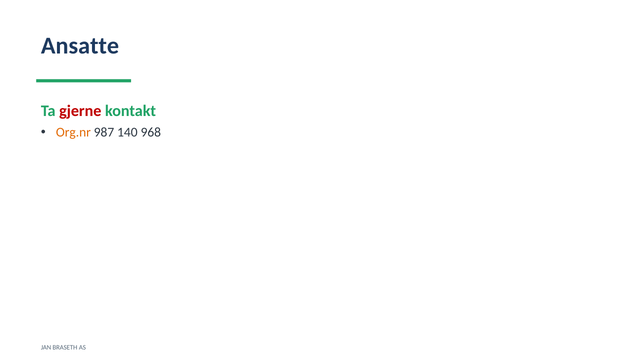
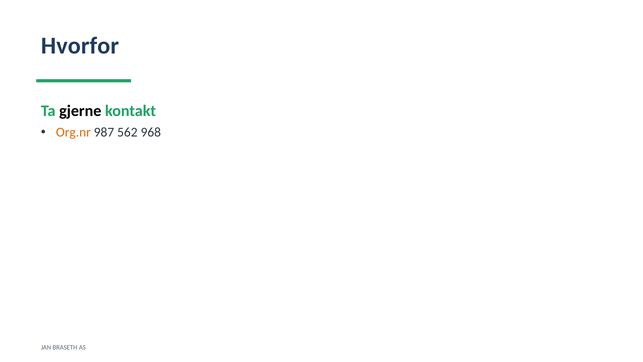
Ansatte: Ansatte -> Hvorfor
gjerne colour: red -> black
140: 140 -> 562
